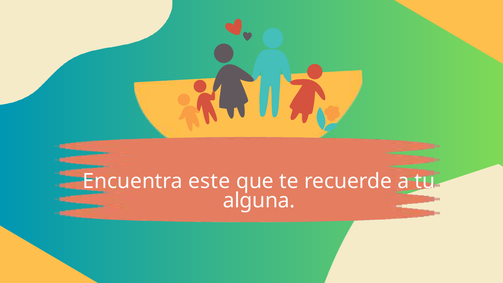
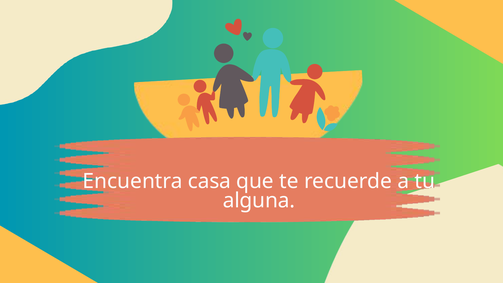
este: este -> casa
